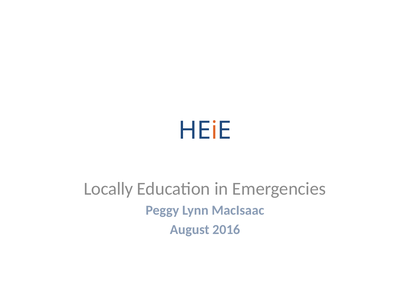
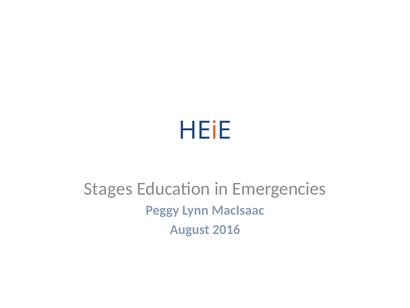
Locally: Locally -> Stages
